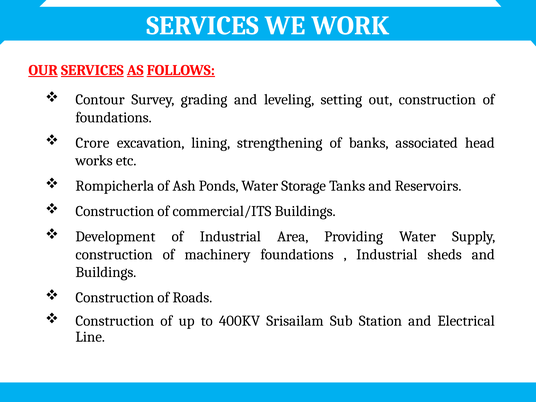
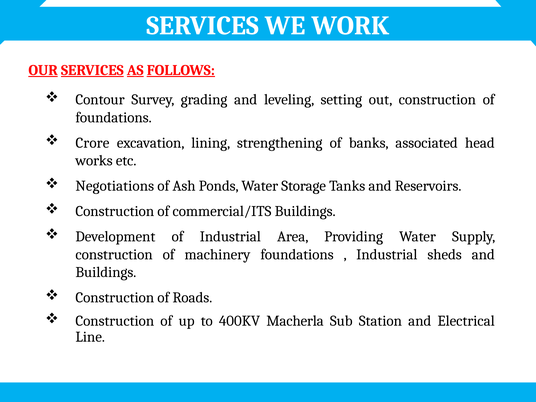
Rompicherla: Rompicherla -> Negotiations
Srisailam: Srisailam -> Macherla
